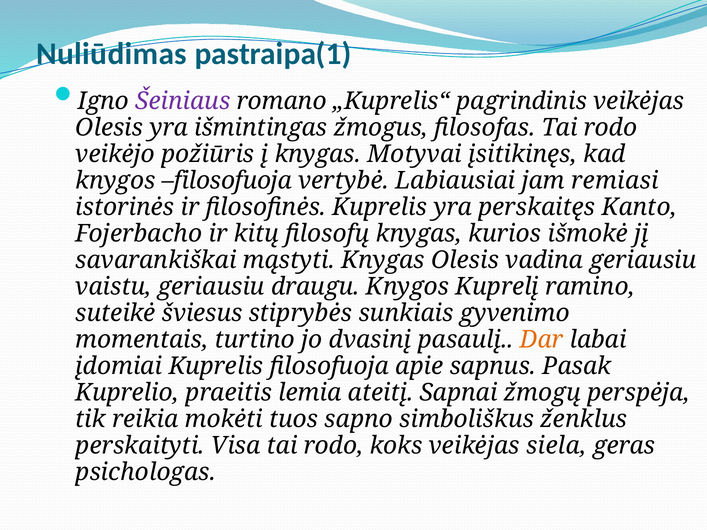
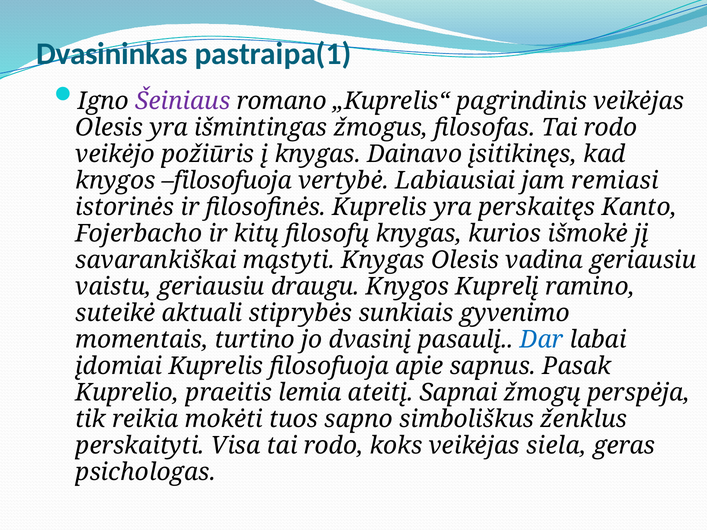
Nuliūdimas: Nuliūdimas -> Dvasininkas
Motyvai: Motyvai -> Dainavo
šviesus: šviesus -> aktuali
Dar colour: orange -> blue
